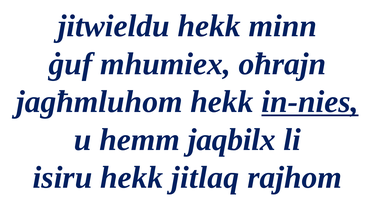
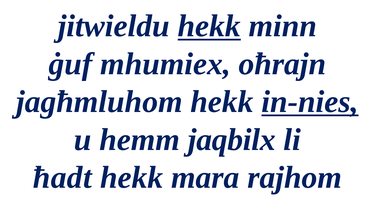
hekk at (209, 26) underline: none -> present
isiru: isiru -> ħadt
jitlaq: jitlaq -> mara
